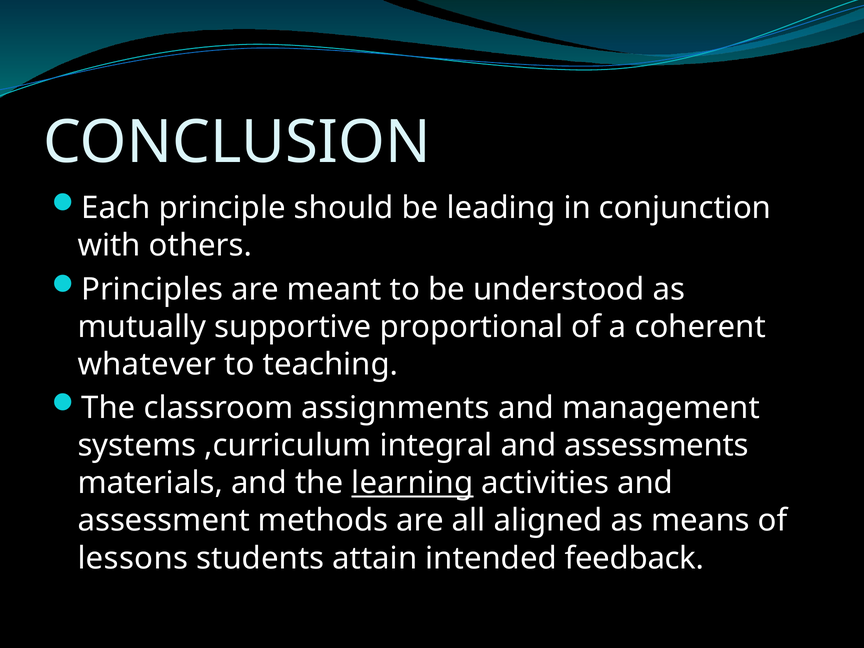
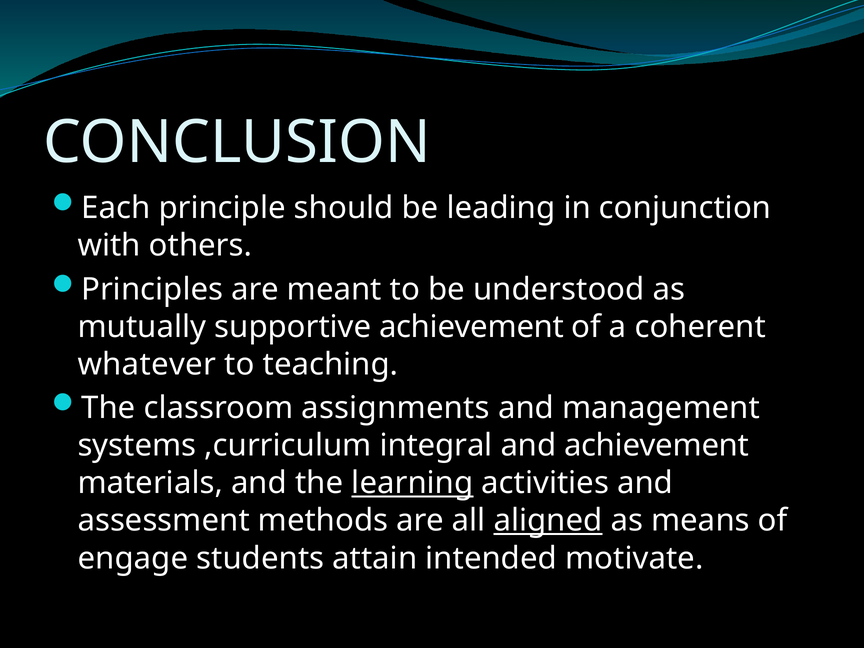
supportive proportional: proportional -> achievement
and assessments: assessments -> achievement
aligned underline: none -> present
lessons: lessons -> engage
feedback: feedback -> motivate
